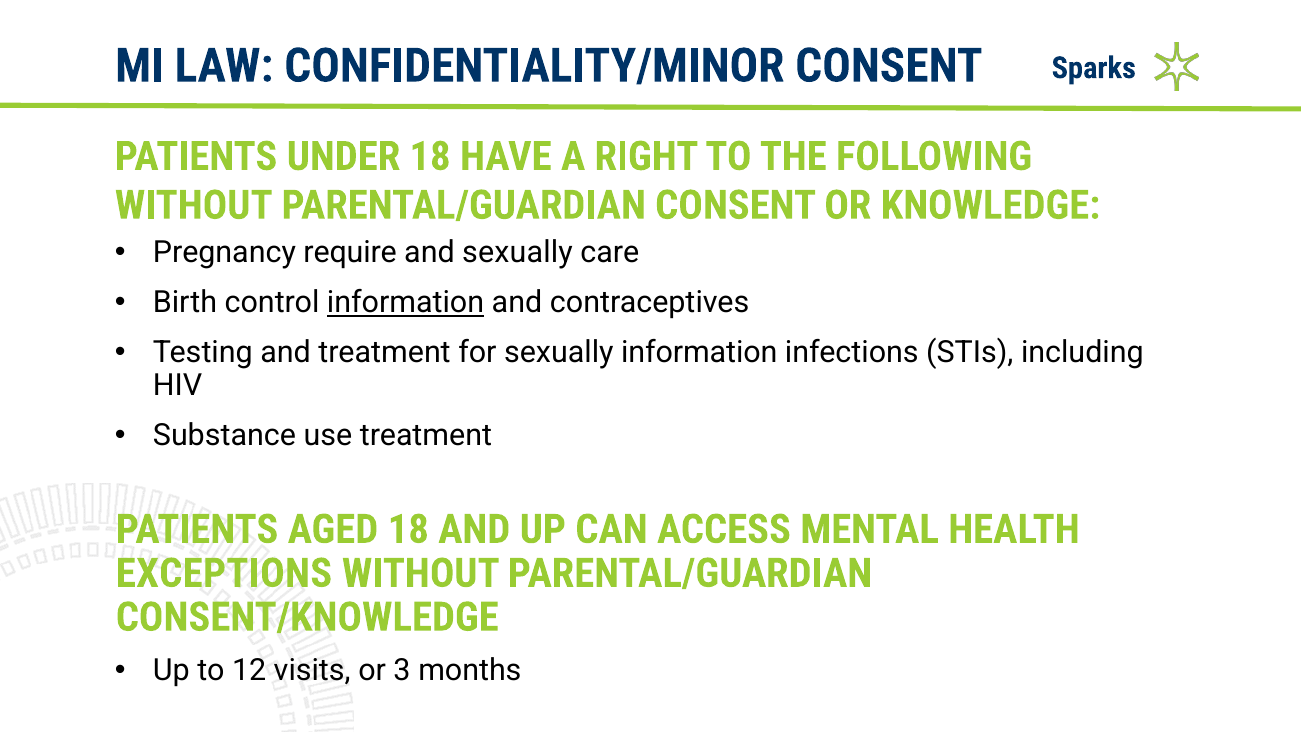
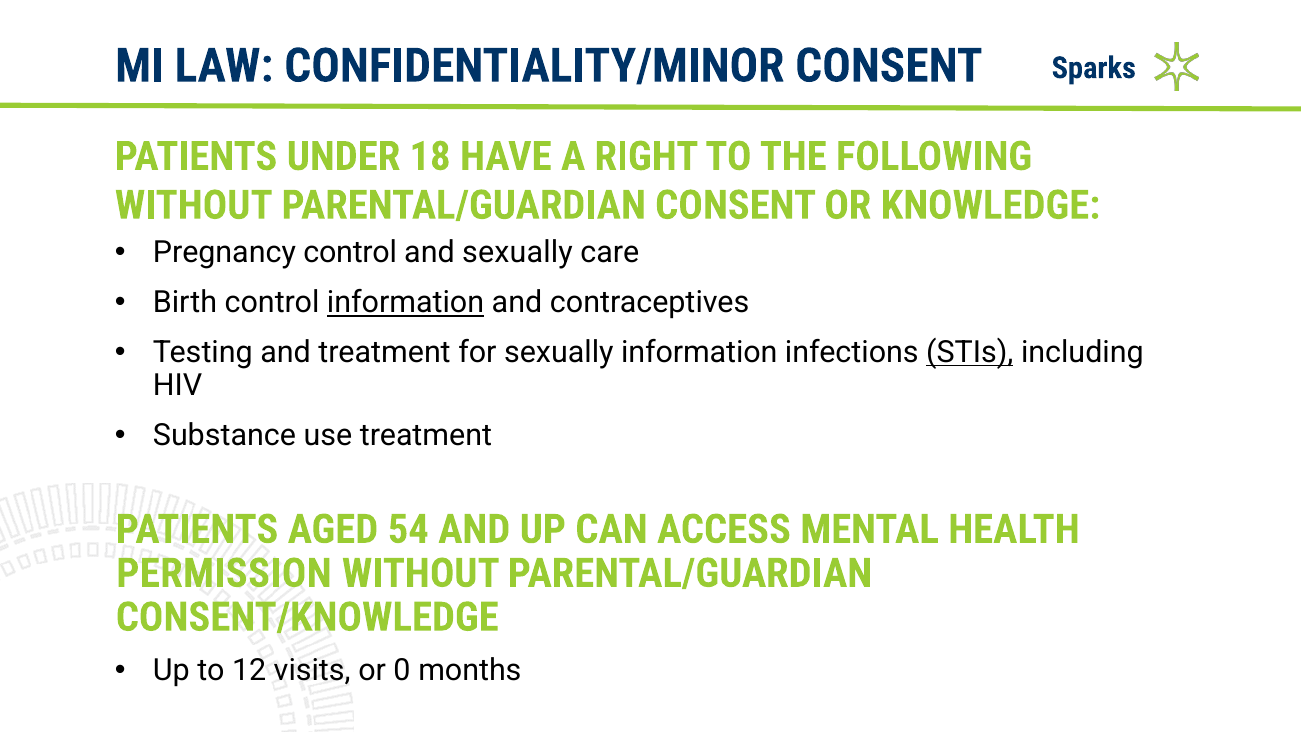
Pregnancy require: require -> control
STIs underline: none -> present
AGED 18: 18 -> 54
EXCEPTIONS: EXCEPTIONS -> PERMISSION
3: 3 -> 0
